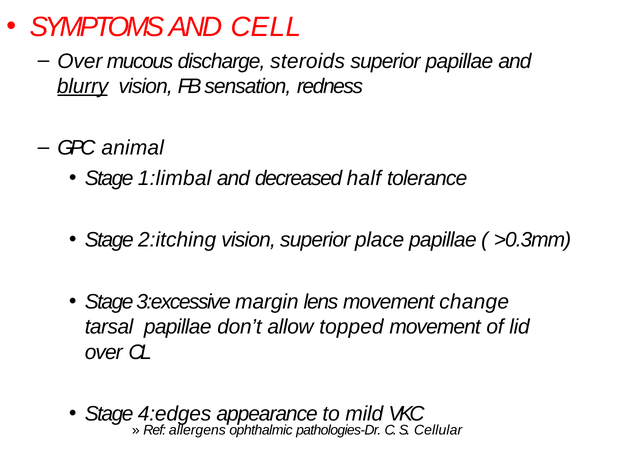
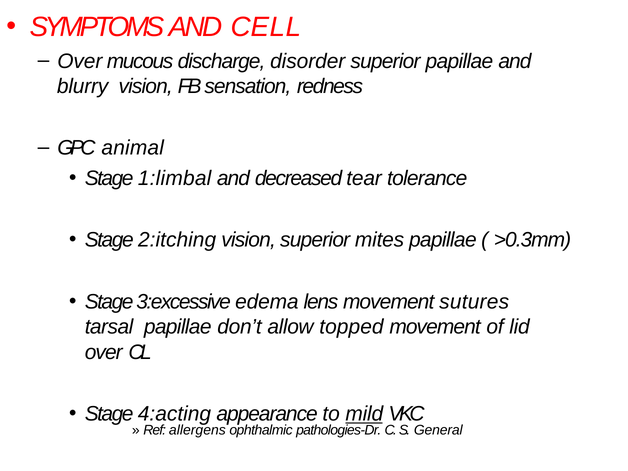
steroids: steroids -> disorder
blurry underline: present -> none
half: half -> tear
place: place -> mites
margin: margin -> edema
change: change -> sutures
4:edges: 4:edges -> 4:acting
mild underline: none -> present
Cellular: Cellular -> General
